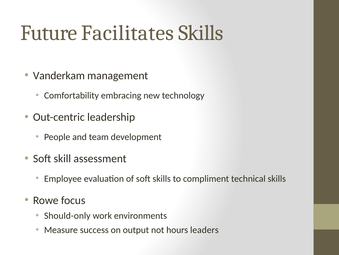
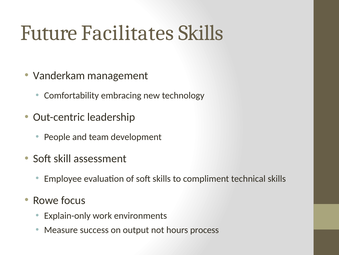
Should-only: Should-only -> Explain-only
leaders: leaders -> process
